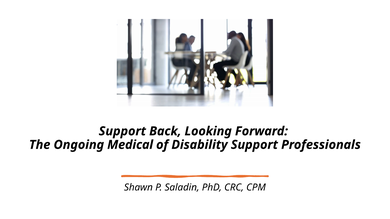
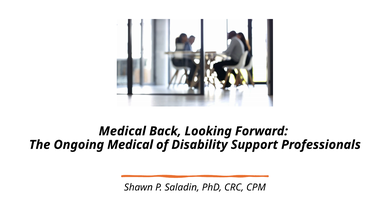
Support at (122, 131): Support -> Medical
